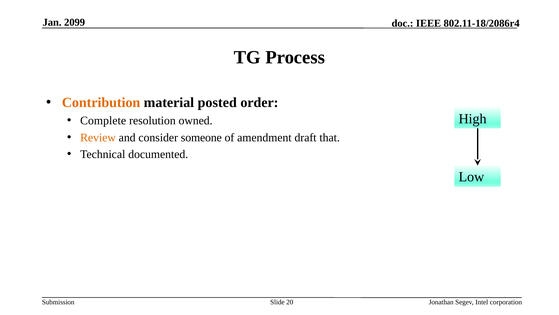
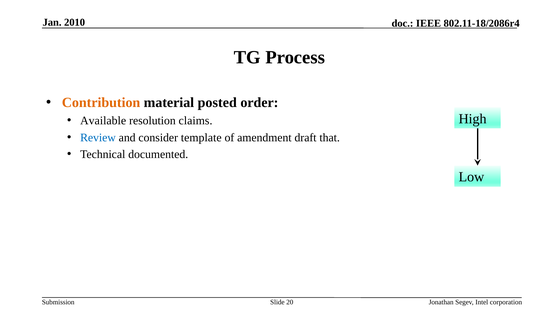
2099: 2099 -> 2010
Complete: Complete -> Available
owned: owned -> claims
Review colour: orange -> blue
someone: someone -> template
